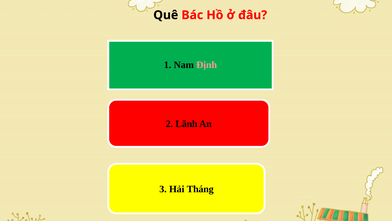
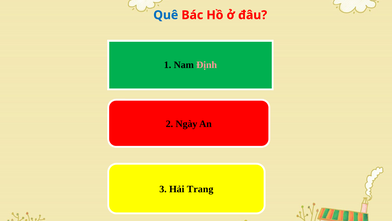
Quê colour: black -> blue
Lãnh: Lãnh -> Ngày
Tháng: Tháng -> Trang
